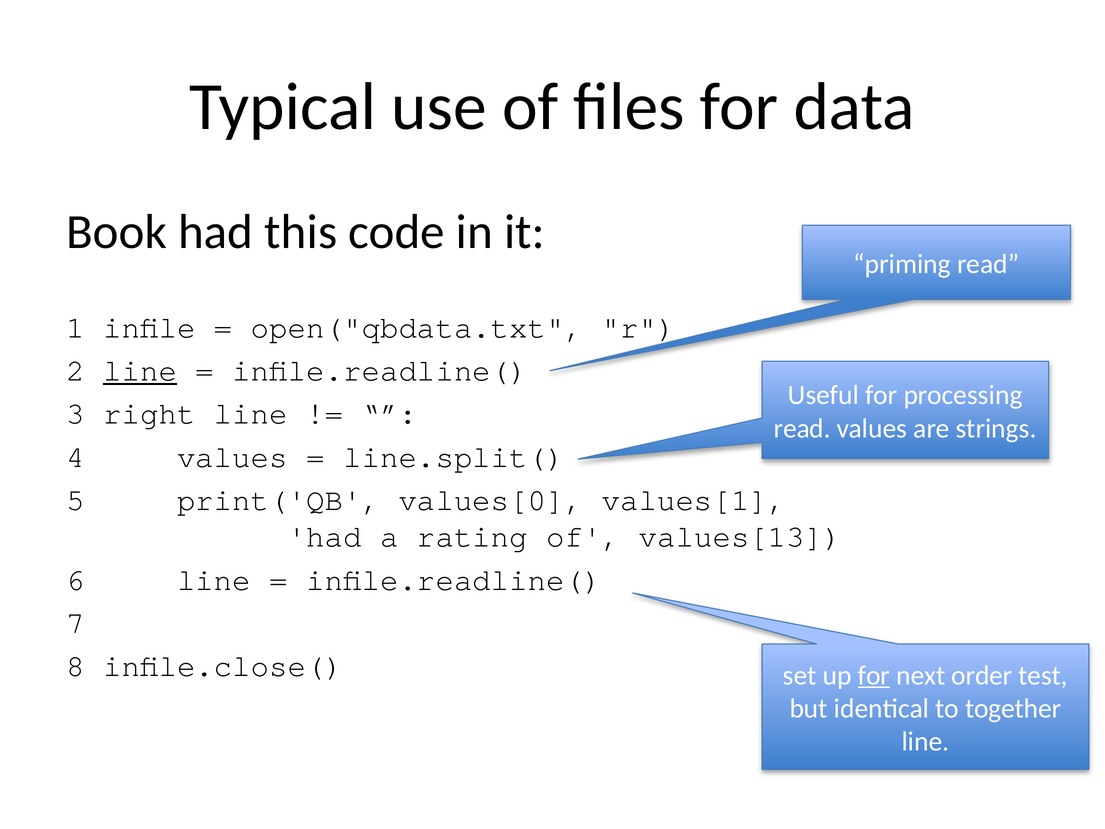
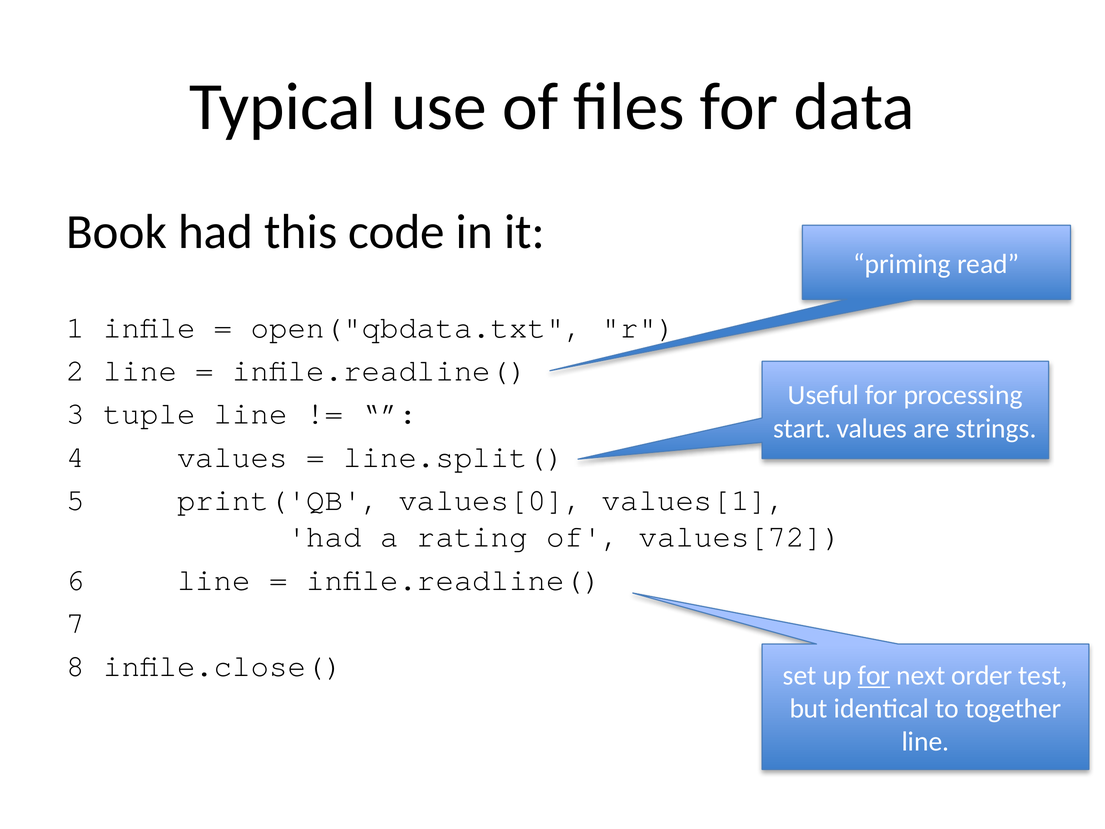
line at (140, 371) underline: present -> none
right: right -> tuple
read at (802, 428): read -> start
values[13: values[13 -> values[72
